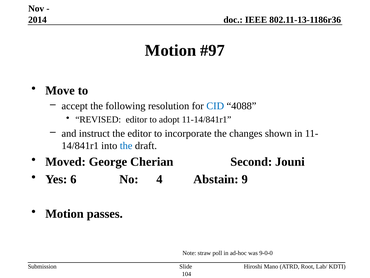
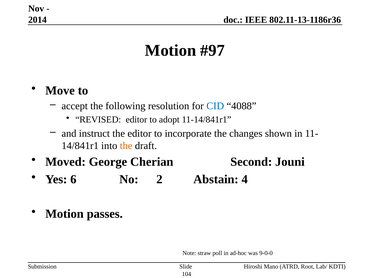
the at (126, 145) colour: blue -> orange
4: 4 -> 2
9: 9 -> 4
